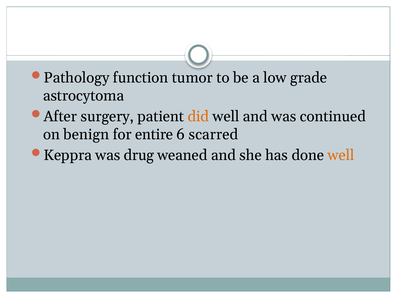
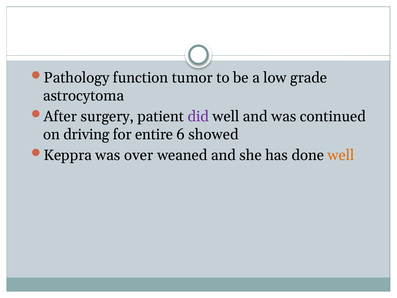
did colour: orange -> purple
benign: benign -> driving
scarred: scarred -> showed
drug: drug -> over
